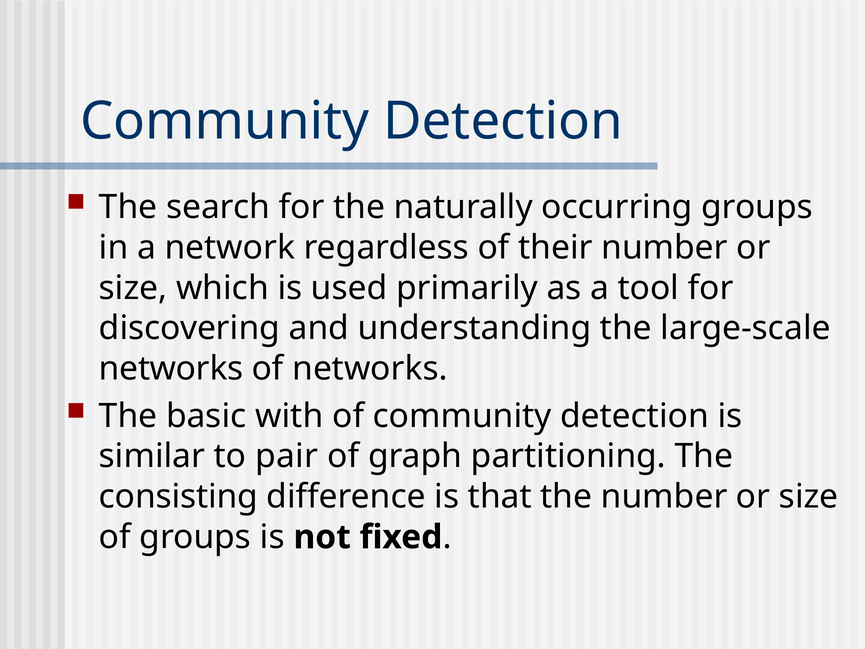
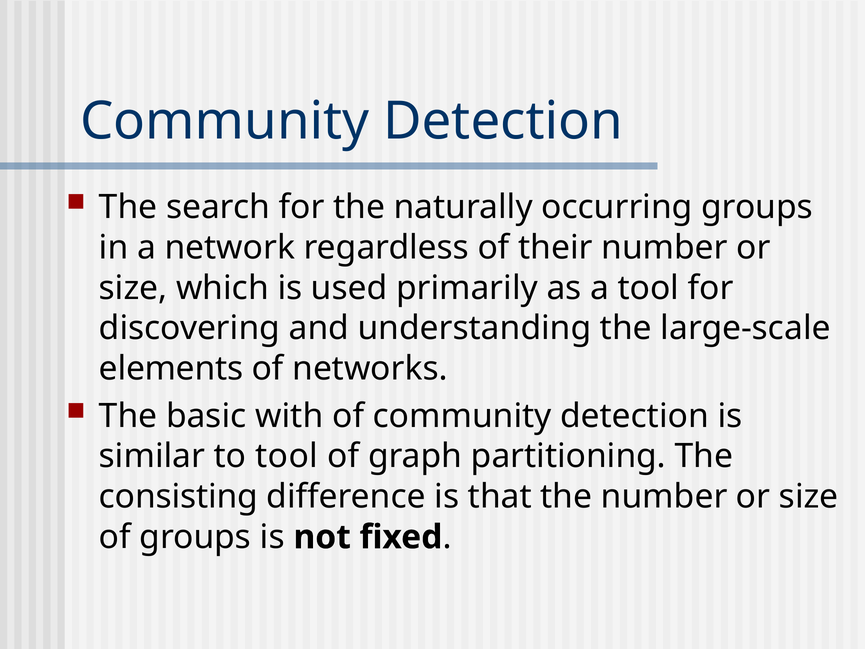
networks at (171, 369): networks -> elements
to pair: pair -> tool
